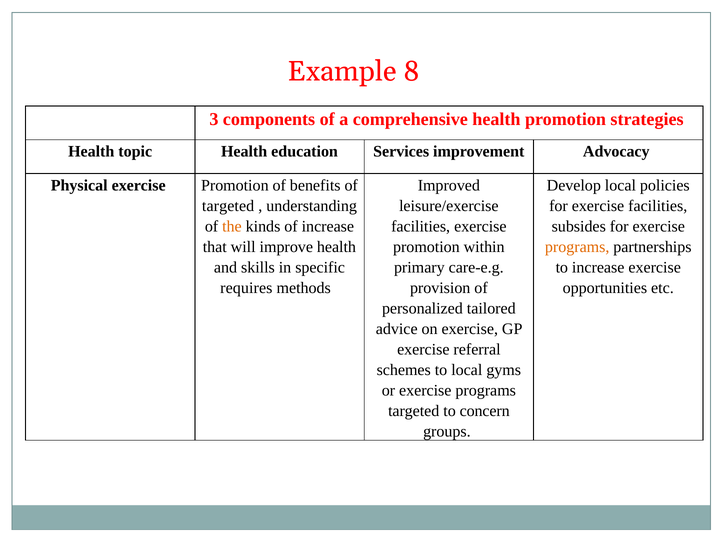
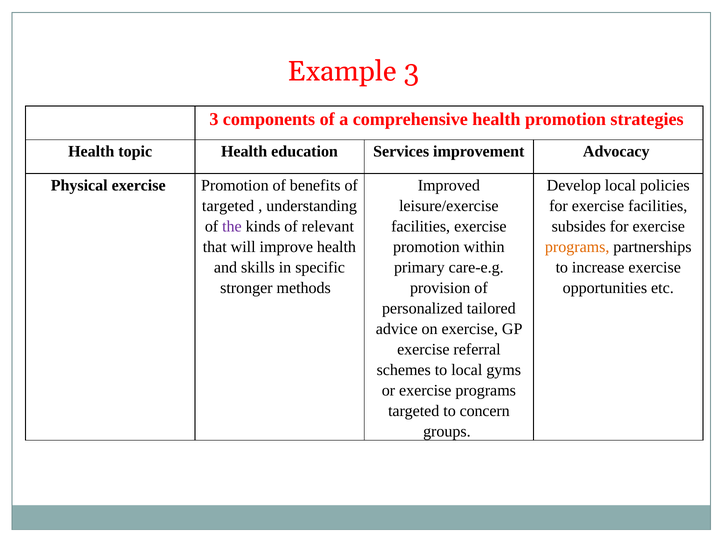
Example 8: 8 -> 3
the colour: orange -> purple
of increase: increase -> relevant
requires: requires -> stronger
